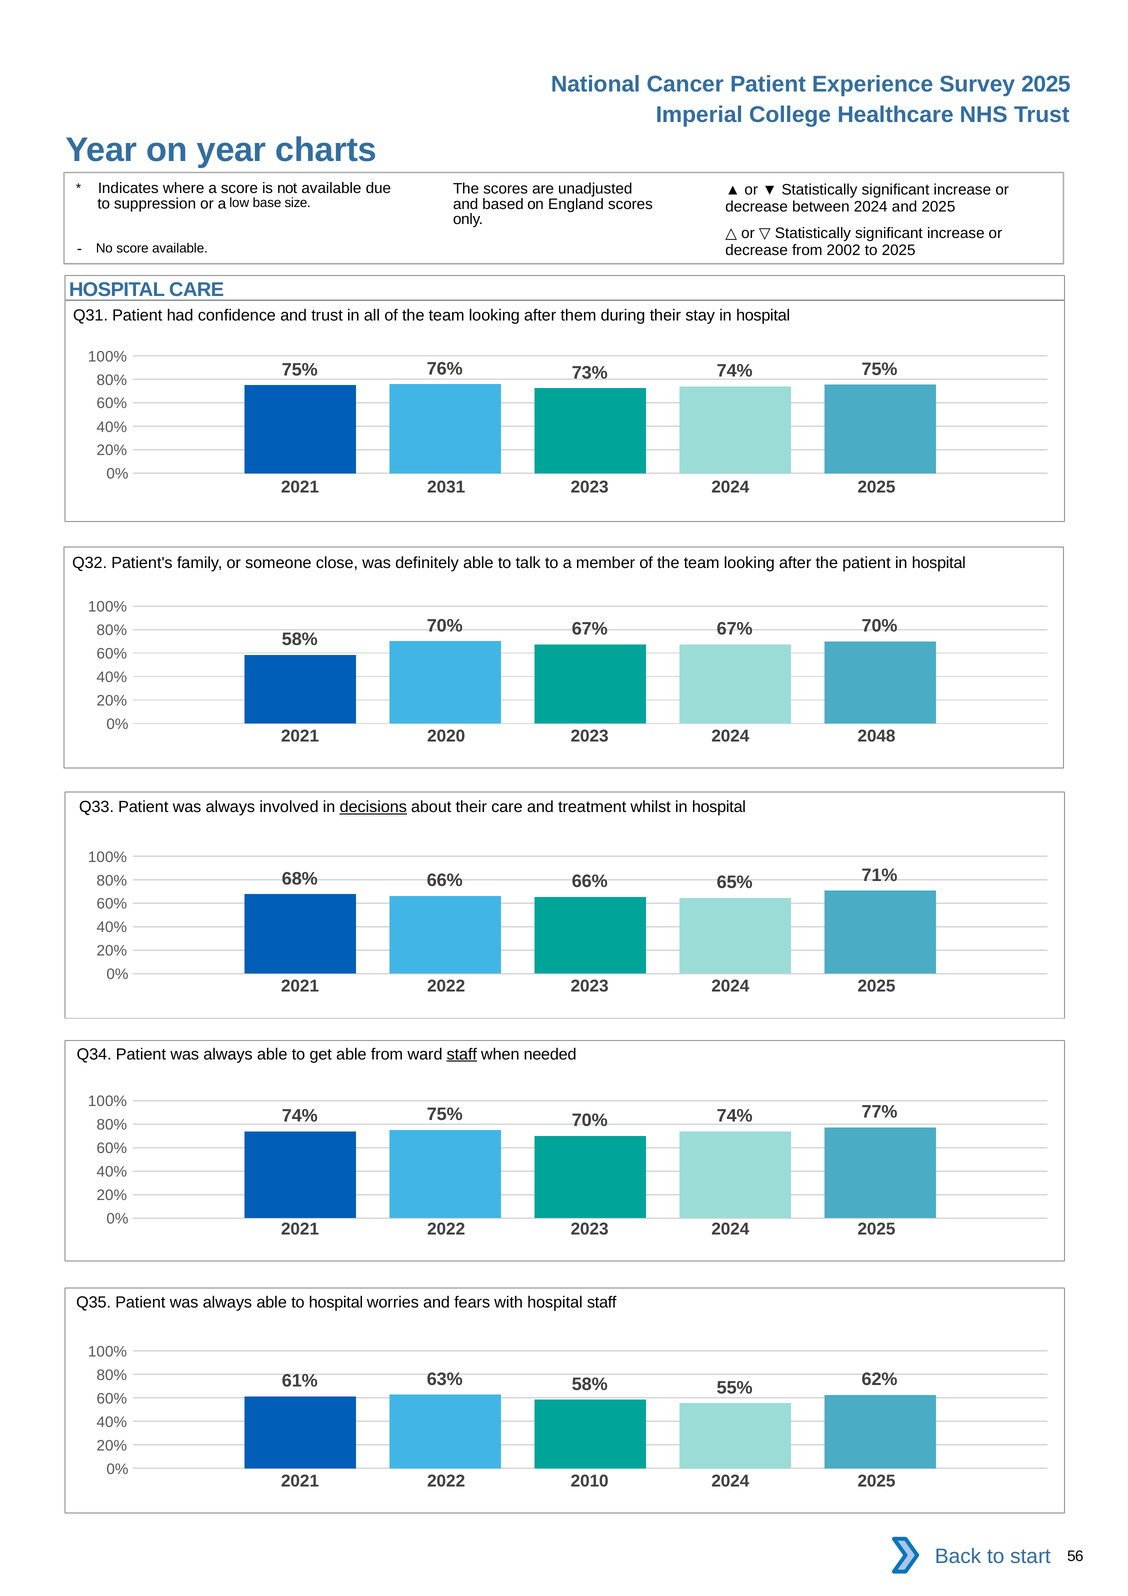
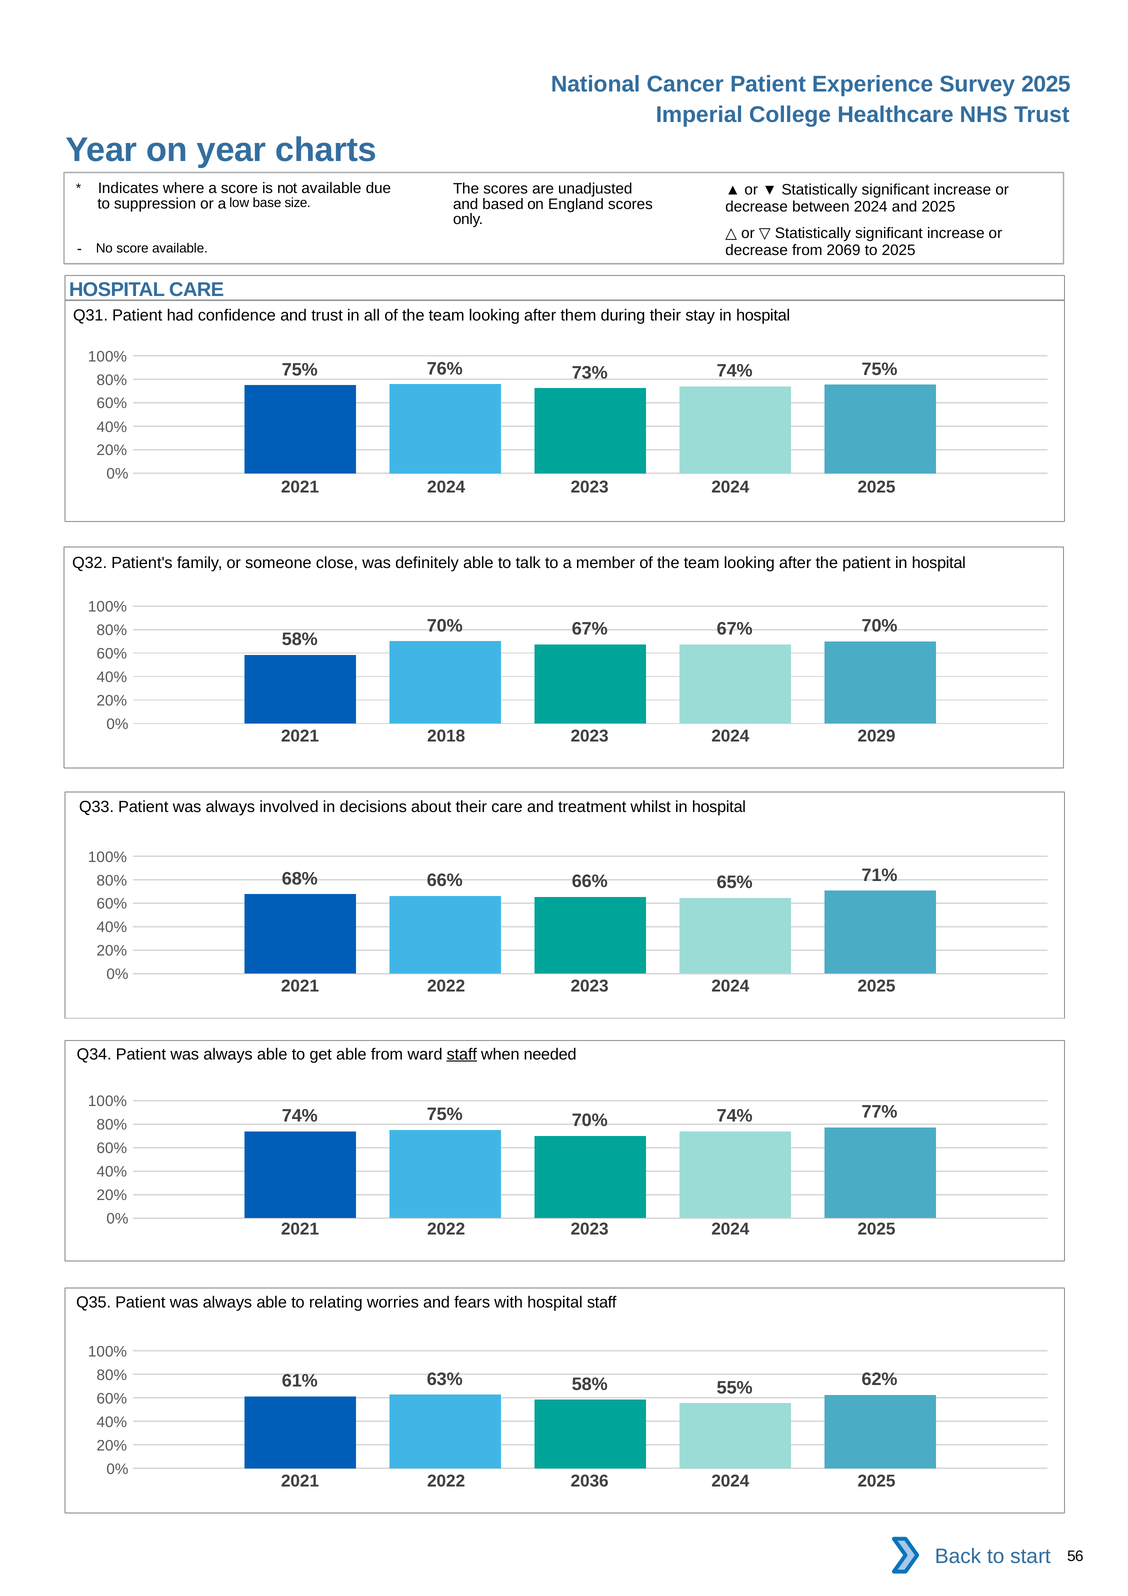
2002: 2002 -> 2069
2021 2031: 2031 -> 2024
2020: 2020 -> 2018
2048: 2048 -> 2029
decisions underline: present -> none
to hospital: hospital -> relating
2010: 2010 -> 2036
